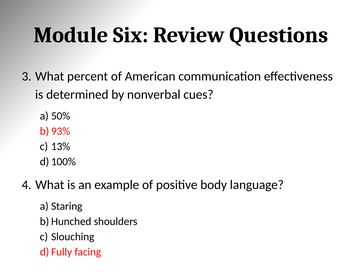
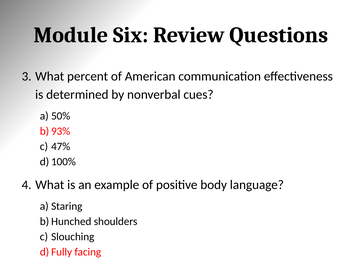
13%: 13% -> 47%
